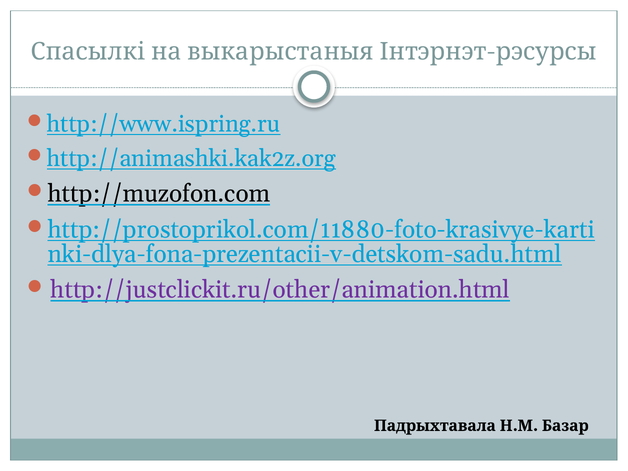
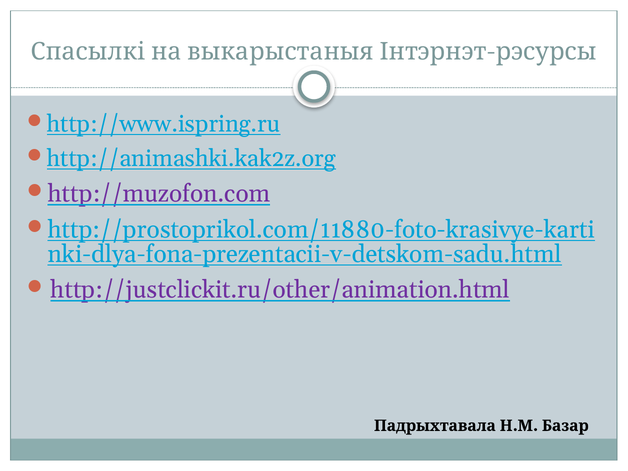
http://muzofon.com colour: black -> purple
